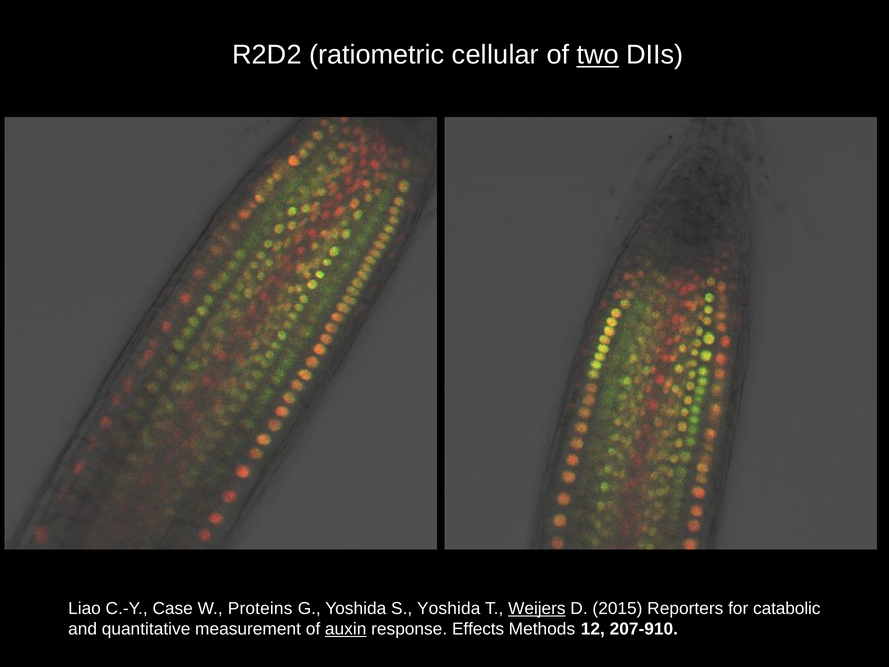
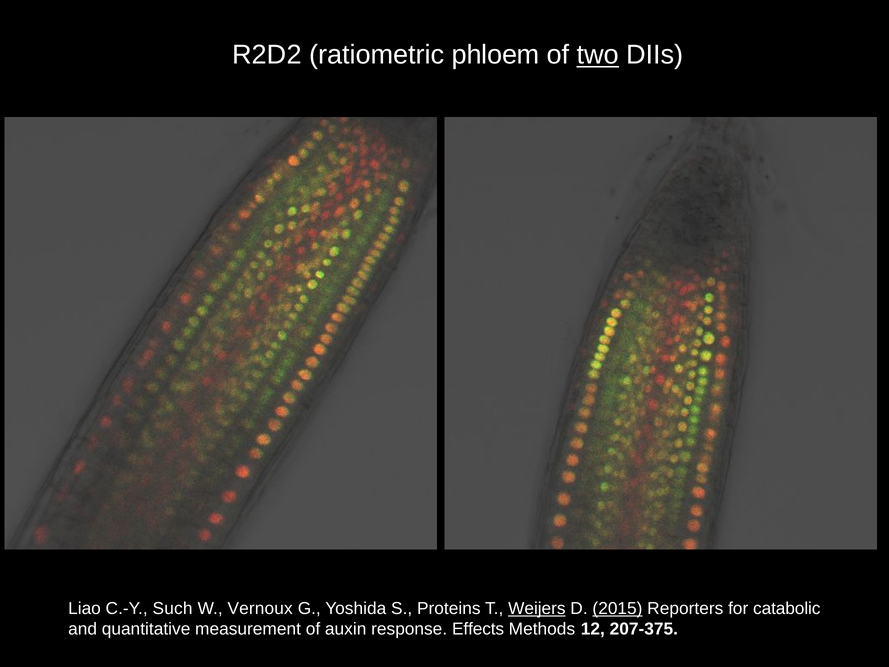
cellular: cellular -> phloem
Case: Case -> Such
Proteins: Proteins -> Vernoux
S Yoshida: Yoshida -> Proteins
2015 underline: none -> present
auxin underline: present -> none
207-910: 207-910 -> 207-375
